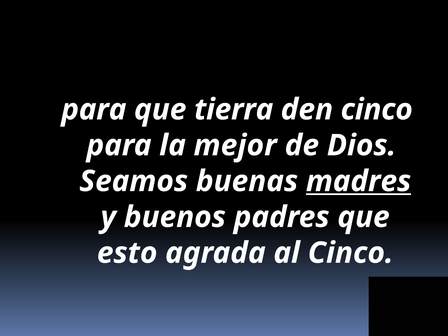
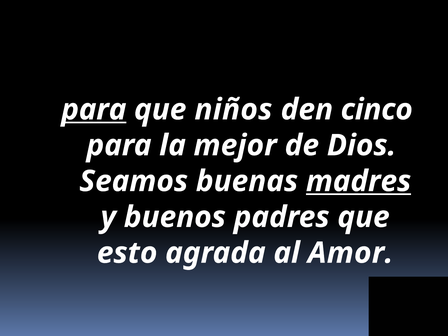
para at (94, 110) underline: none -> present
tierra: tierra -> niños
al Cinco: Cinco -> Amor
